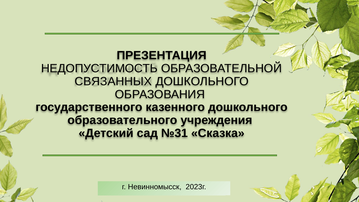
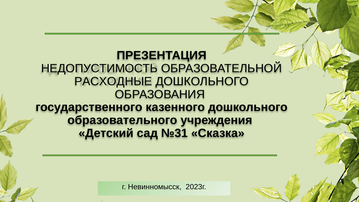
СВЯЗАННЫХ: СВЯЗАННЫХ -> РАСХОДНЫЕ
